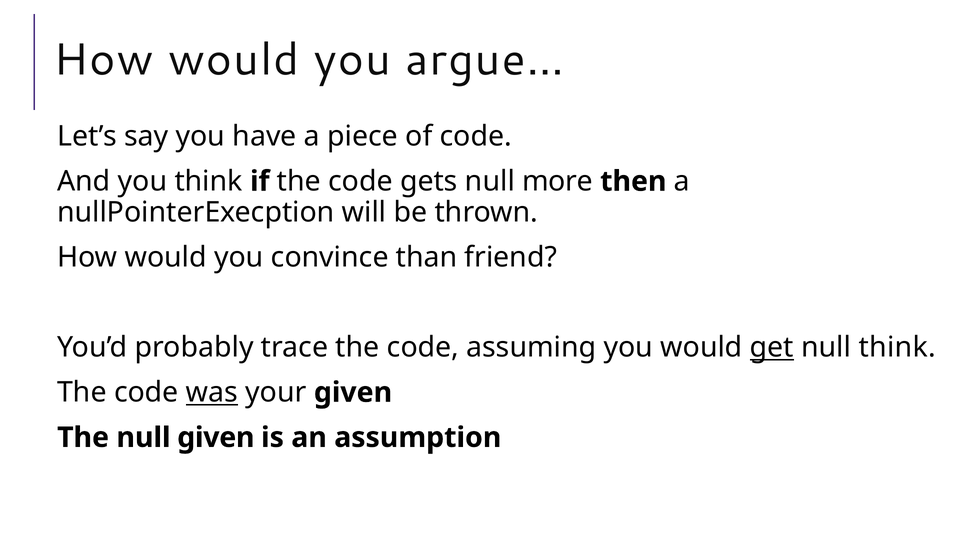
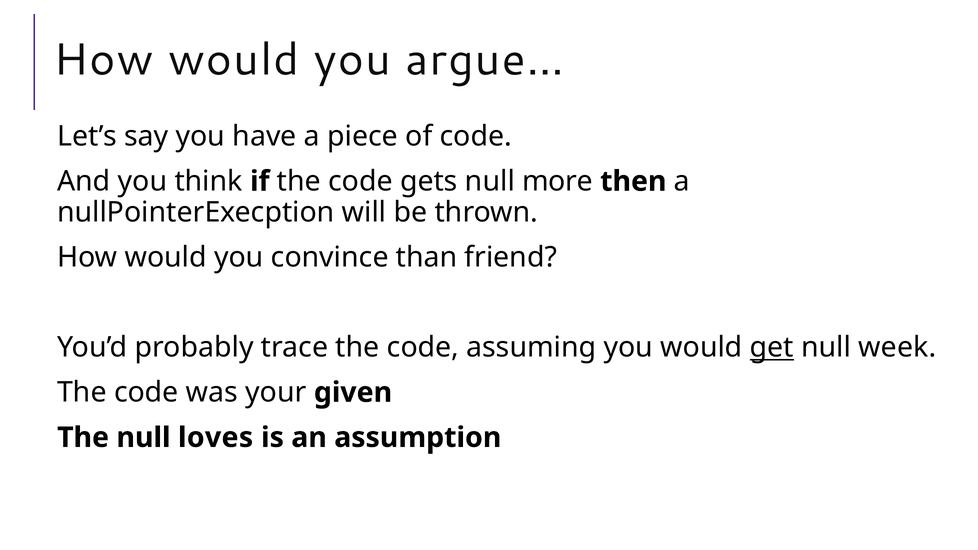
null think: think -> week
was underline: present -> none
null given: given -> loves
